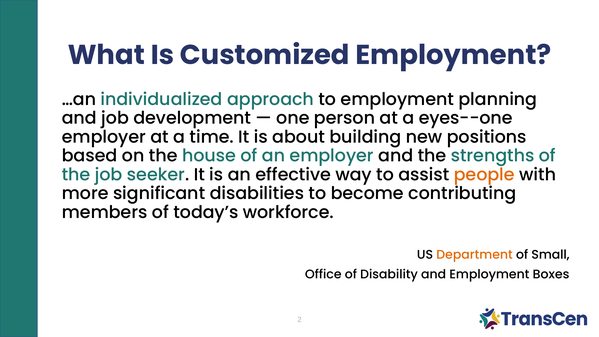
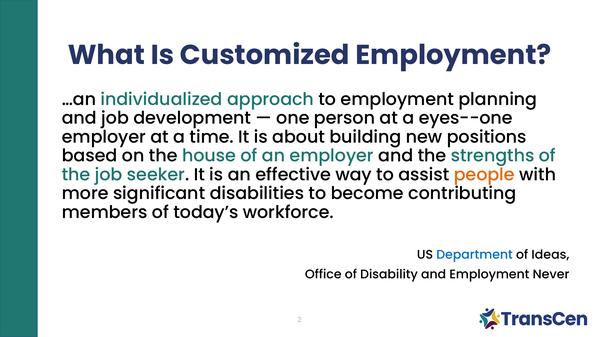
Department colour: orange -> blue
Small: Small -> Ideas
Boxes: Boxes -> Never
